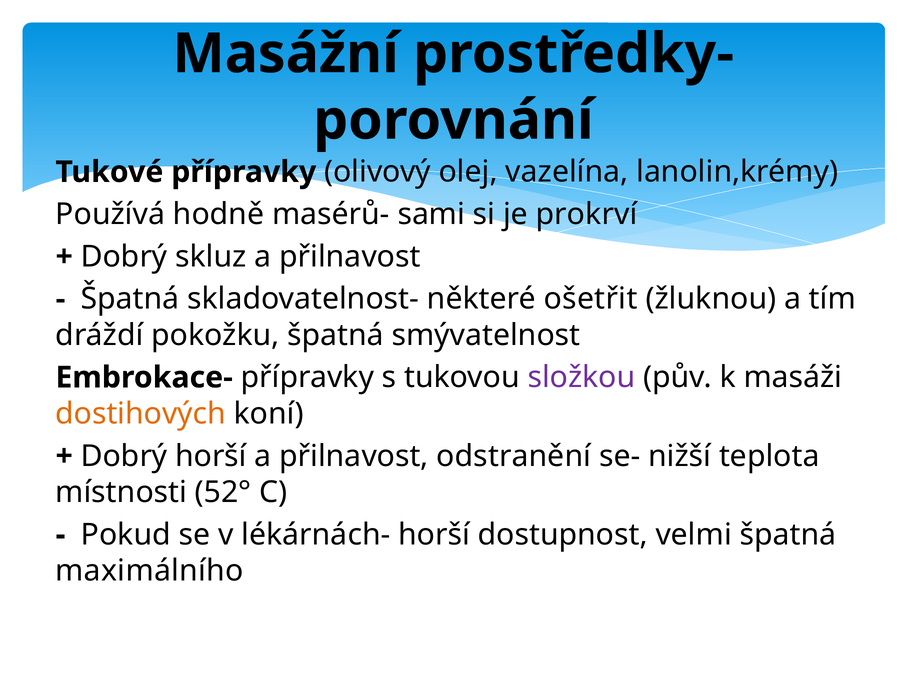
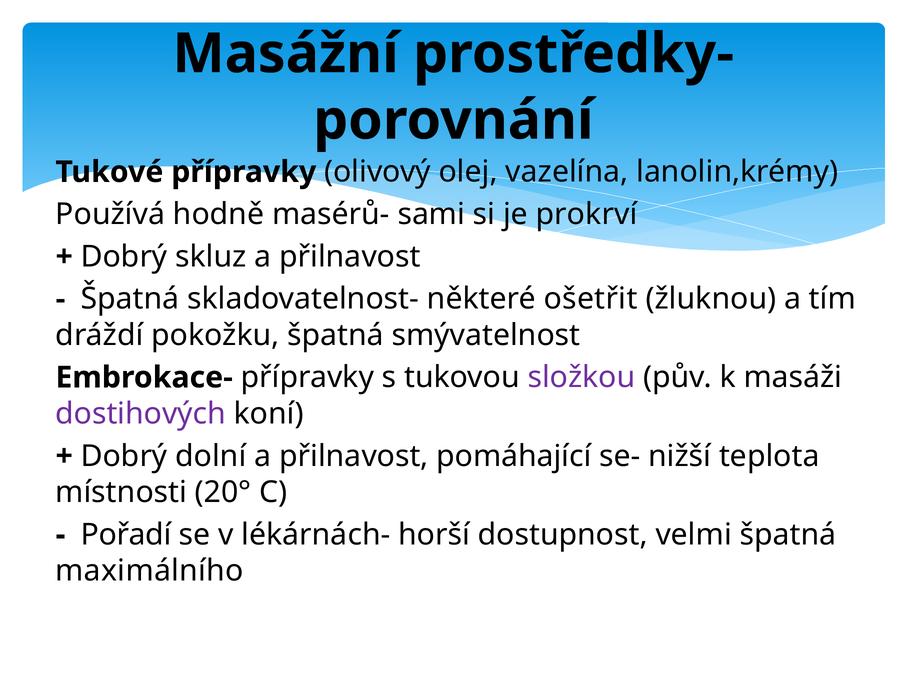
dostihových colour: orange -> purple
Dobrý horší: horší -> dolní
odstranění: odstranění -> pomáhající
52°: 52° -> 20°
Pokud: Pokud -> Pořadí
